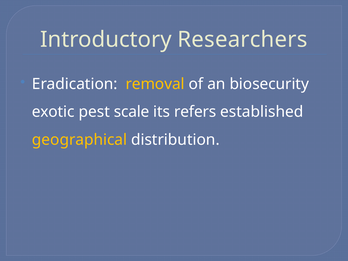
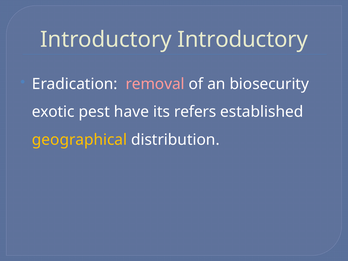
Introductory Researchers: Researchers -> Introductory
removal colour: yellow -> pink
scale: scale -> have
